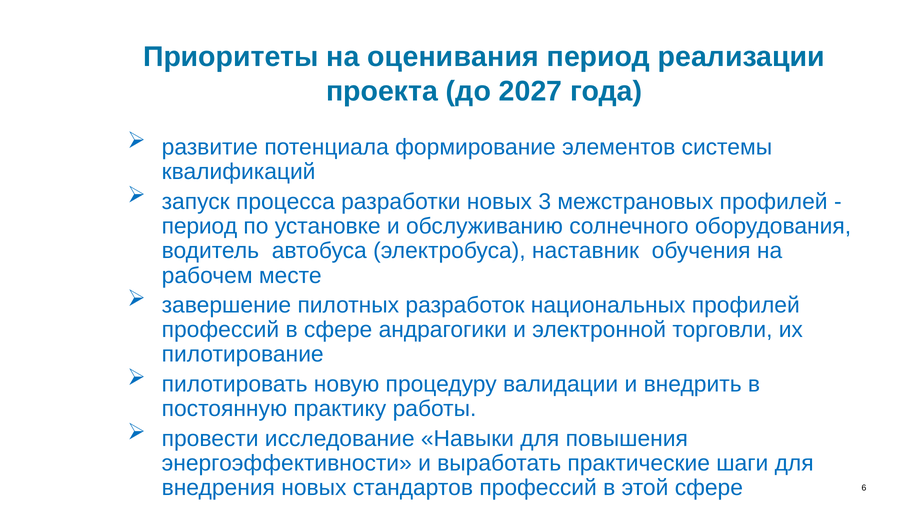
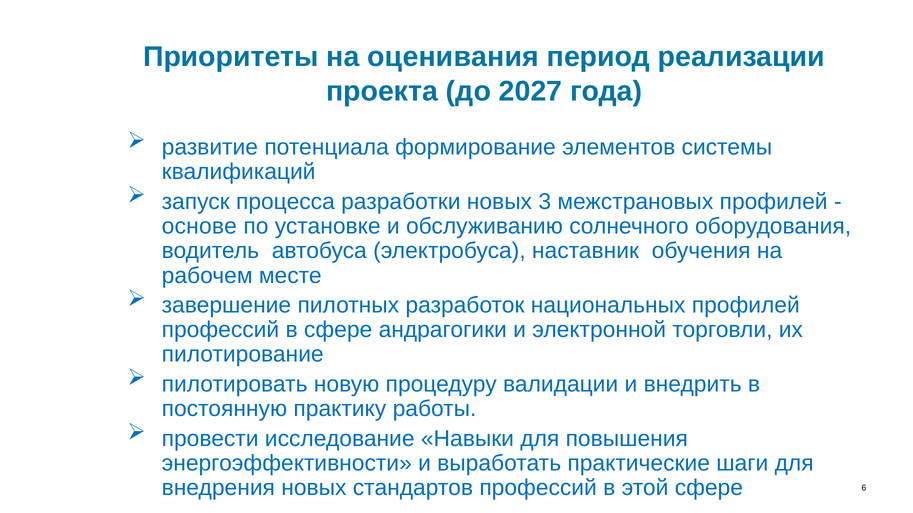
период at (200, 227): период -> основе
